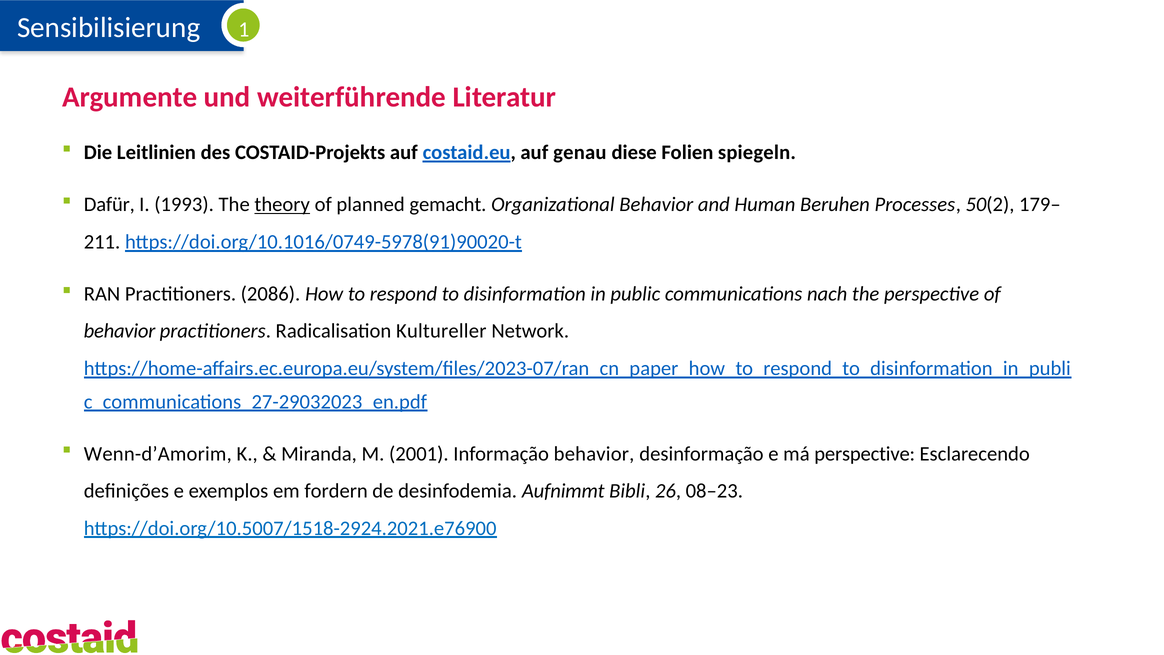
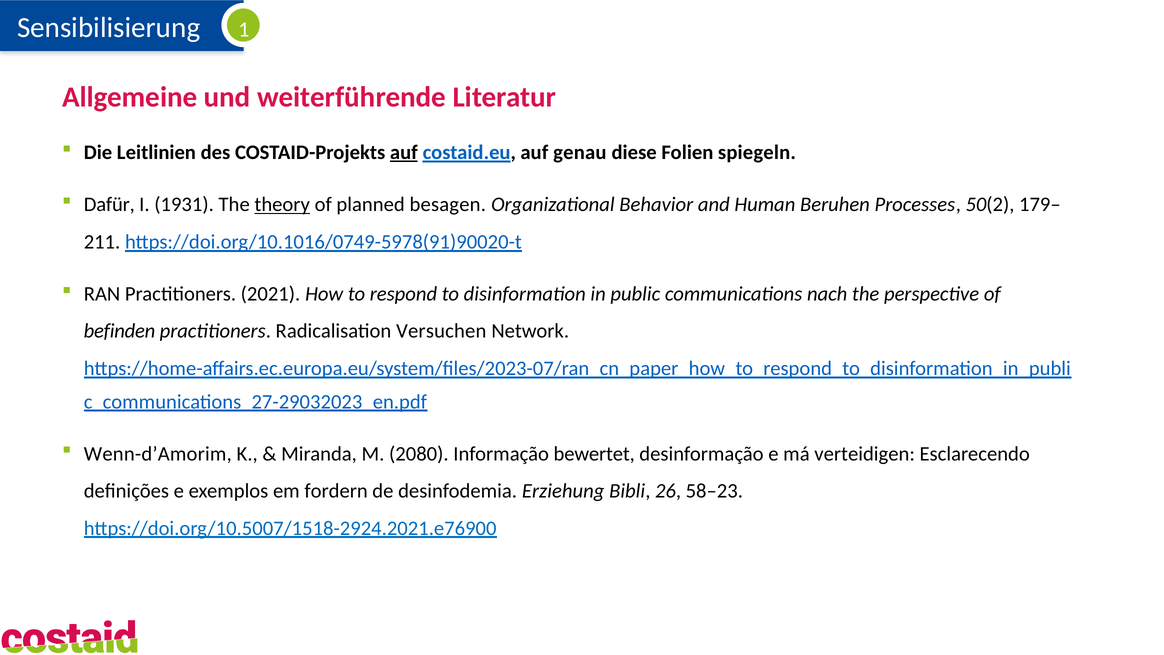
Argumente: Argumente -> Allgemeine
auf at (404, 152) underline: none -> present
1993: 1993 -> 1931
gemacht: gemacht -> besagen
2086: 2086 -> 2021
behavior at (120, 331): behavior -> befinden
Kultureller: Kultureller -> Versuchen
2001: 2001 -> 2080
Informação behavior: behavior -> bewertet
má perspective: perspective -> verteidigen
Aufnimmt: Aufnimmt -> Erziehung
08–23: 08–23 -> 58–23
